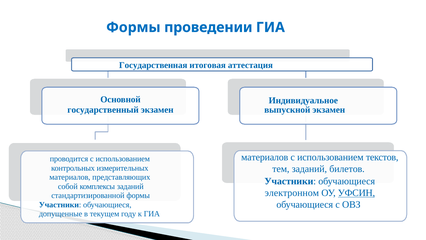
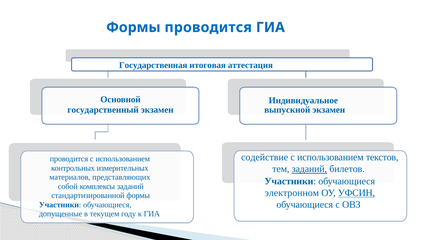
Формы проведении: проведении -> проводится
материалов at (265, 157): материалов -> содействие
заданий at (309, 169) underline: none -> present
